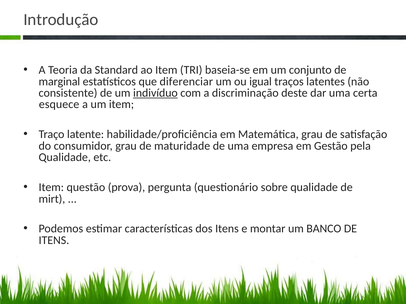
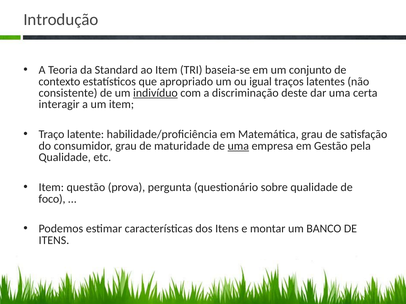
marginal: marginal -> contexto
diferenciar: diferenciar -> apropriado
esquece: esquece -> interagir
uma at (238, 146) underline: none -> present
mirt: mirt -> foco
